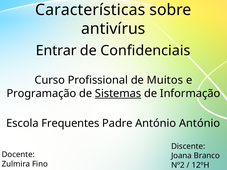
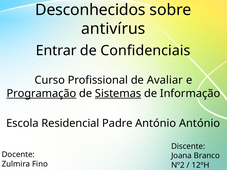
Características: Características -> Desconhecidos
Muitos: Muitos -> Avaliar
Programação underline: none -> present
Frequentes: Frequentes -> Residencial
